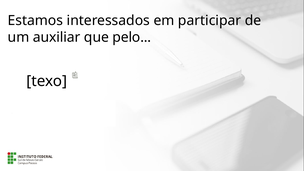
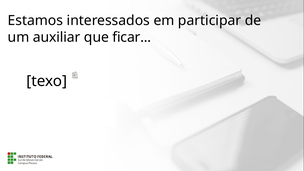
pelo: pelo -> ficar
